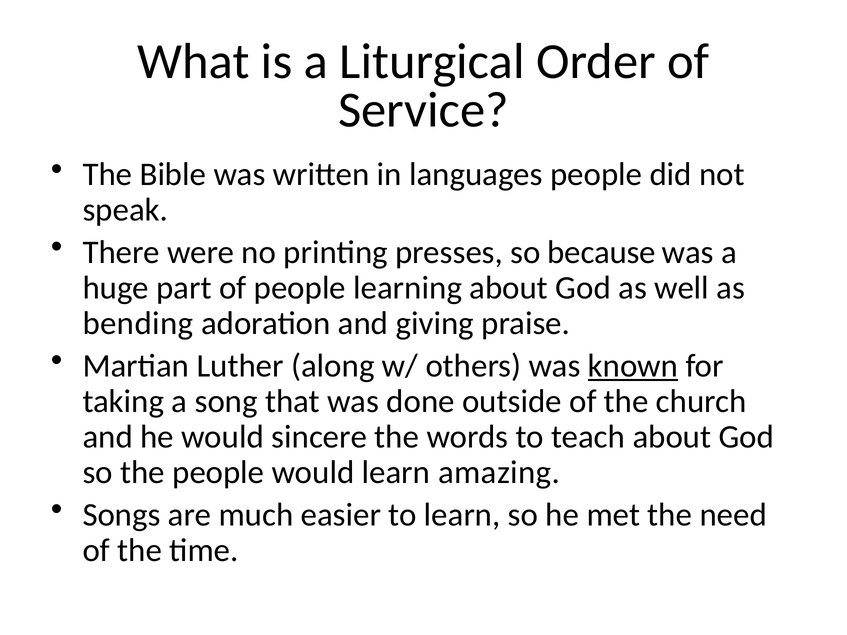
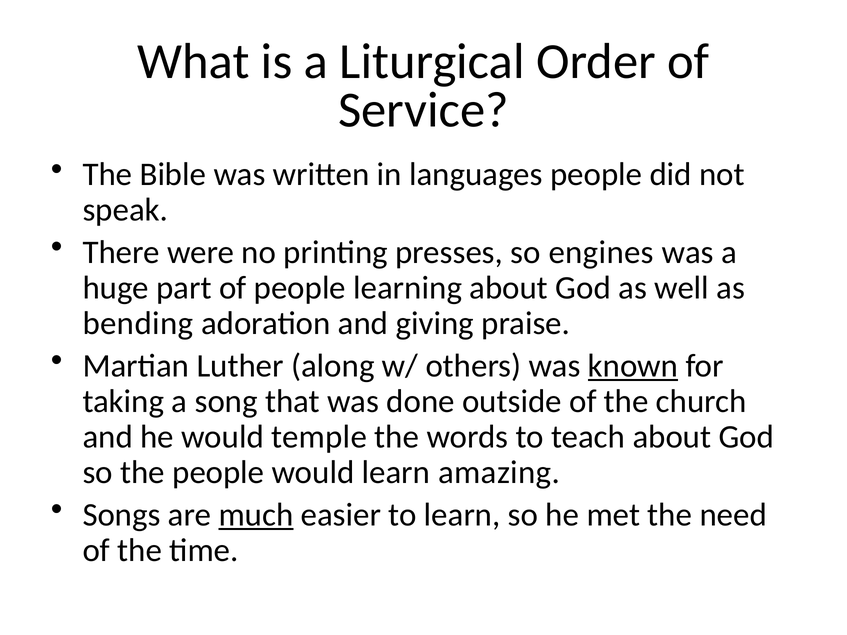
because: because -> engines
sincere: sincere -> temple
much underline: none -> present
